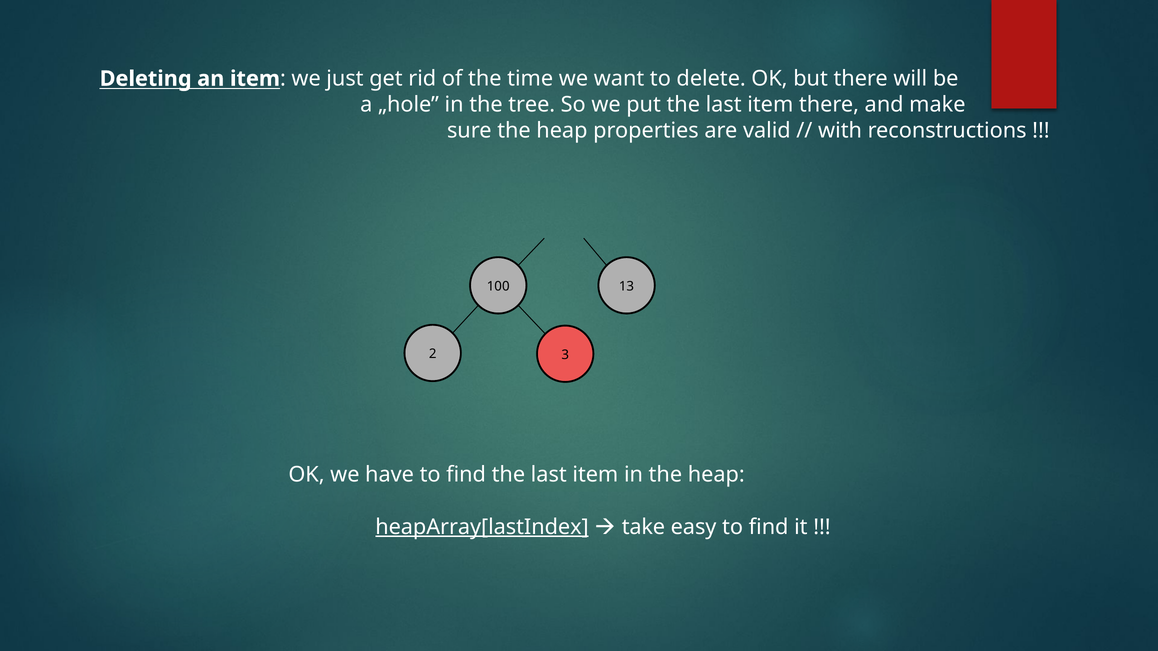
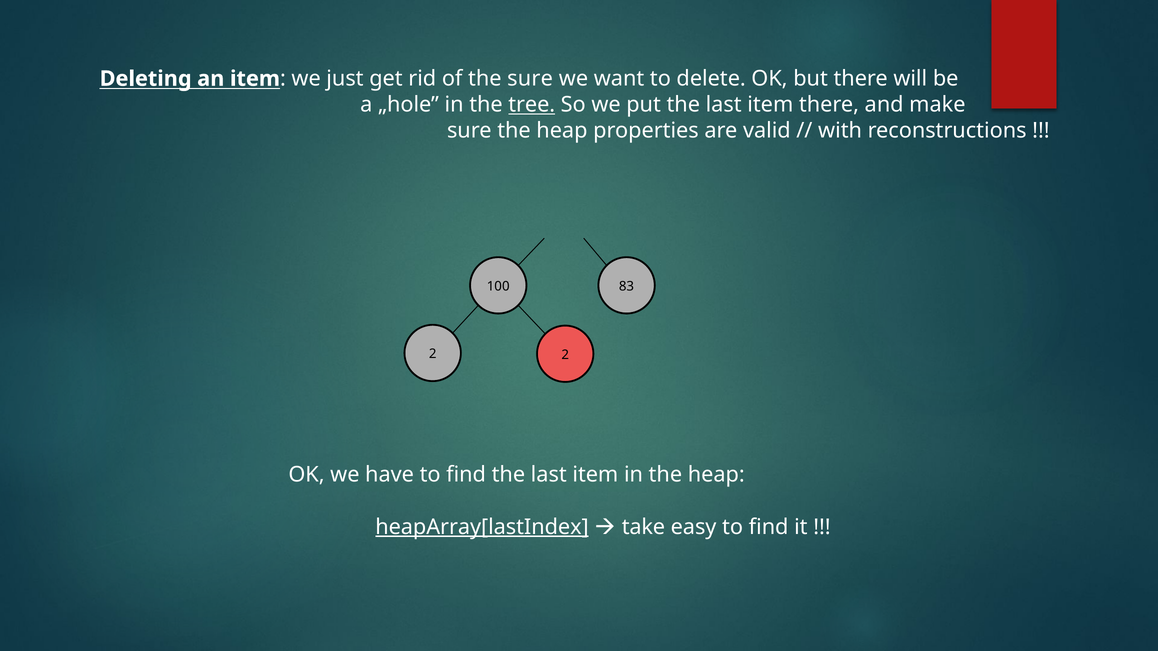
the time: time -> sure
tree underline: none -> present
13: 13 -> 83
2 3: 3 -> 2
